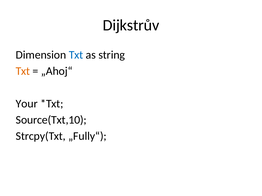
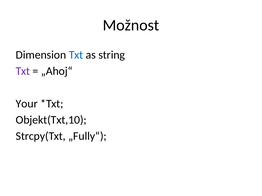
Dijkstrův: Dijkstrův -> Možnost
Txt at (23, 71) colour: orange -> purple
Source(Txt,10: Source(Txt,10 -> Objekt(Txt,10
